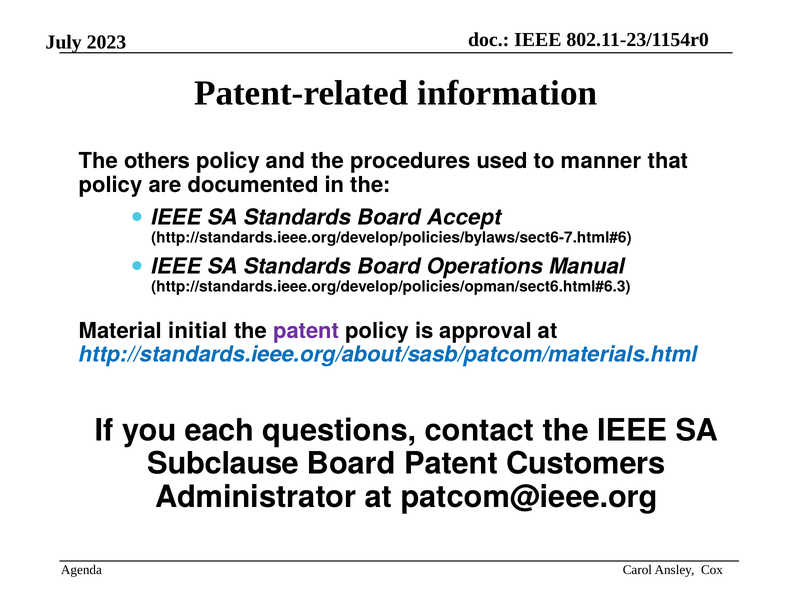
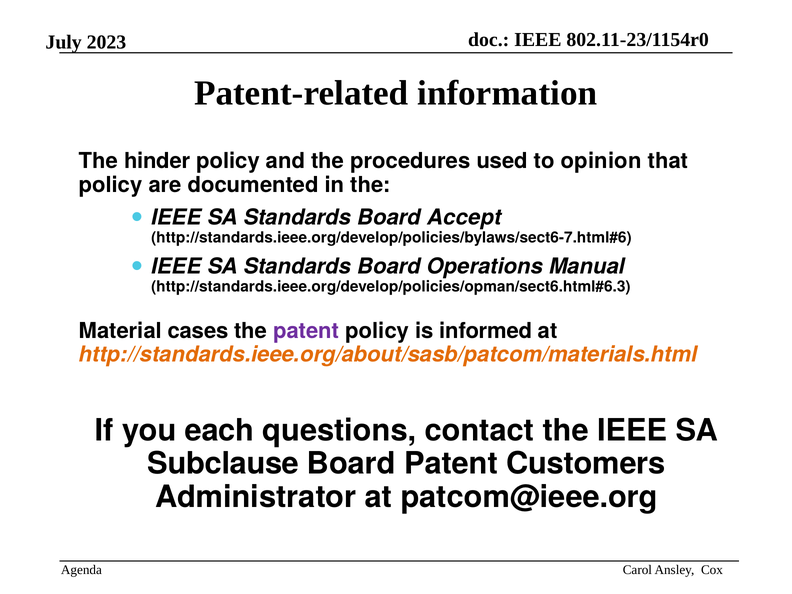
others: others -> hinder
manner: manner -> opinion
initial: initial -> cases
approval: approval -> informed
http://standards.ieee.org/about/sasb/patcom/materials.html colour: blue -> orange
